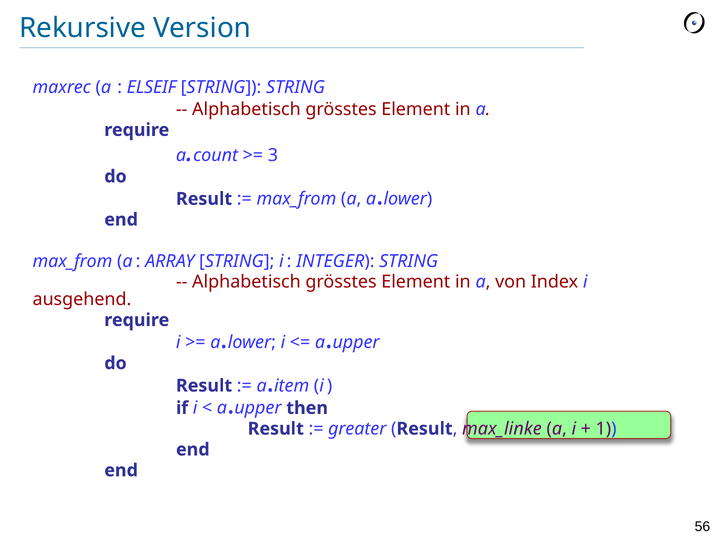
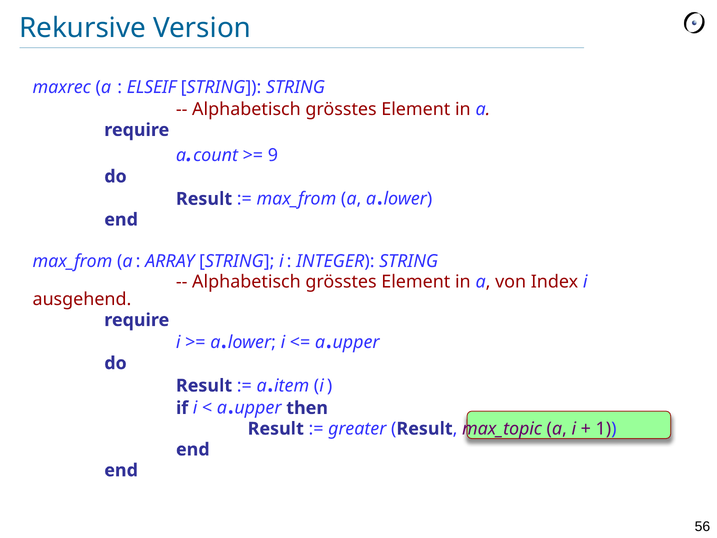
3: 3 -> 9
max_linke: max_linke -> max_topic
